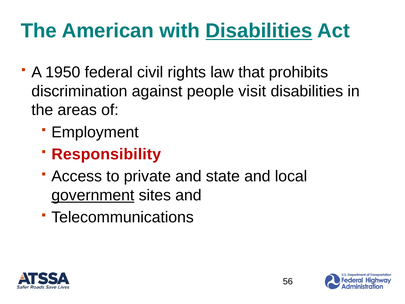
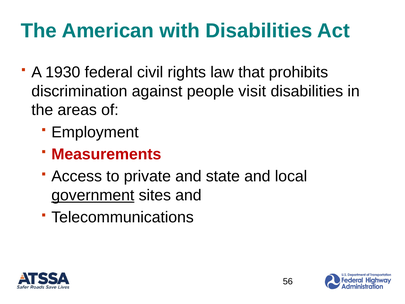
Disabilities at (259, 31) underline: present -> none
1950: 1950 -> 1930
Responsibility: Responsibility -> Measurements
